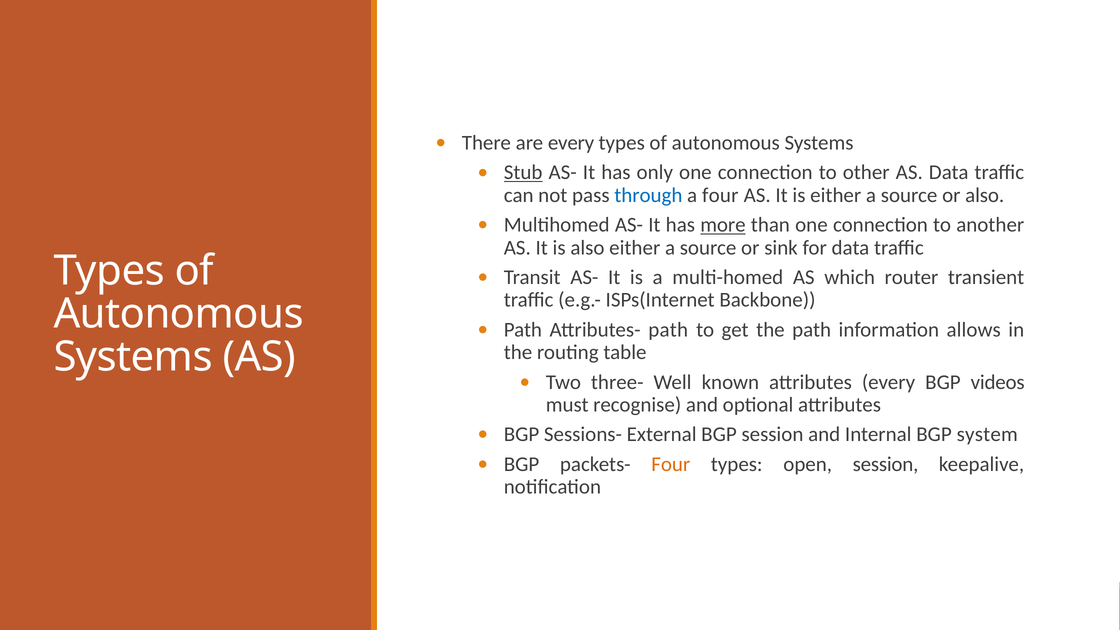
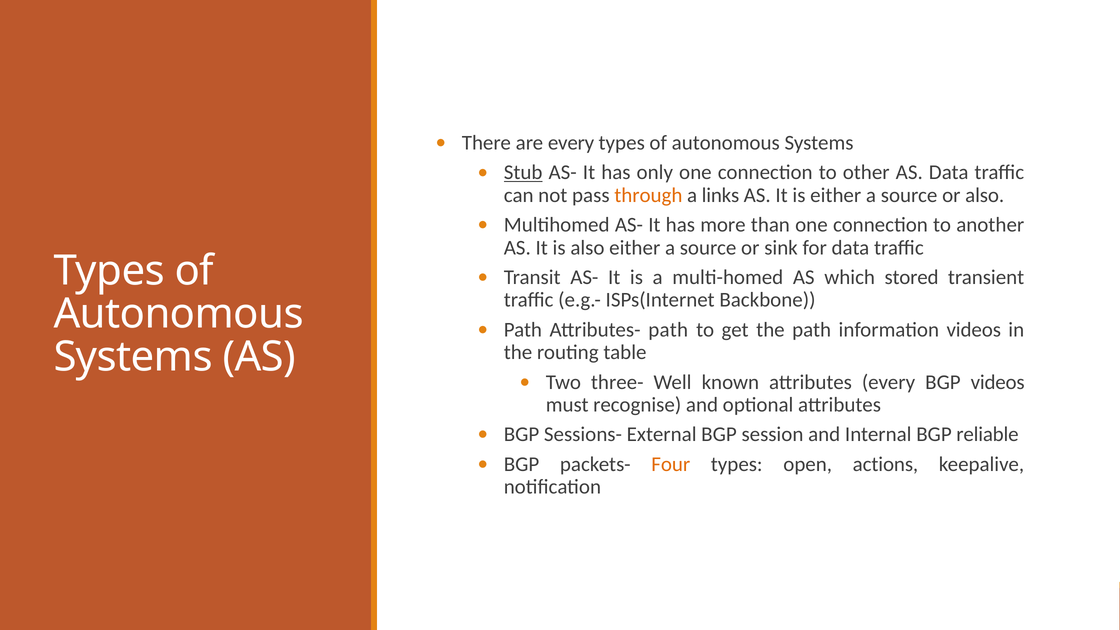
through colour: blue -> orange
a four: four -> links
more underline: present -> none
router: router -> stored
information allows: allows -> videos
system: system -> reliable
open session: session -> actions
